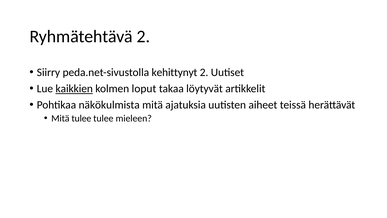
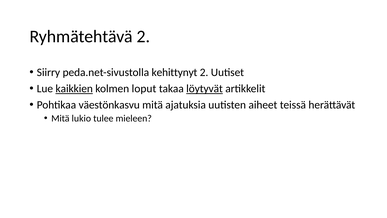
löytyvät underline: none -> present
näkökulmista: näkökulmista -> väestönkasvu
Mitä tulee: tulee -> lukio
